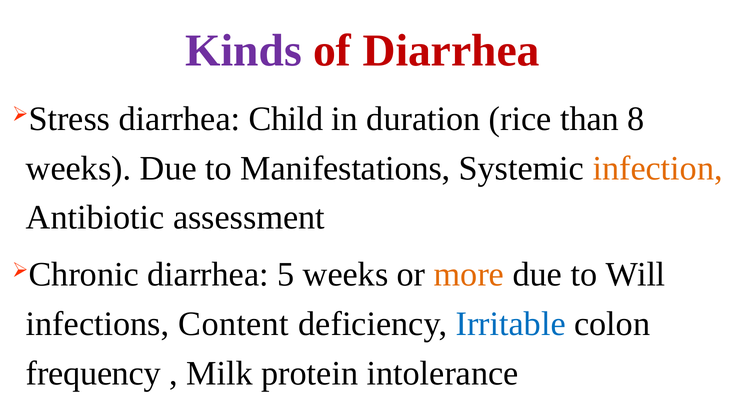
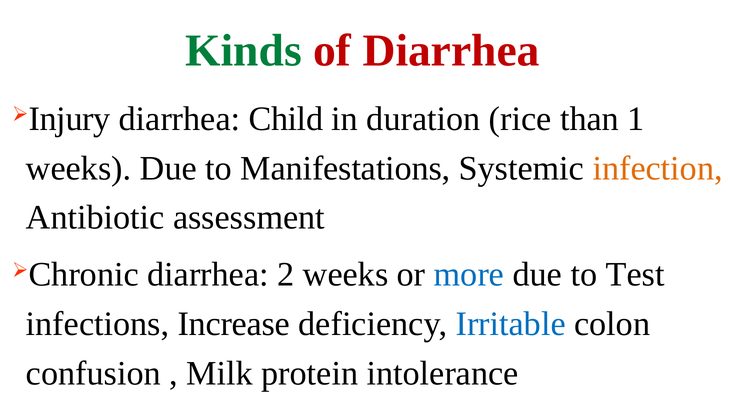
Kinds colour: purple -> green
Stress: Stress -> Injury
8: 8 -> 1
5: 5 -> 2
more colour: orange -> blue
Will: Will -> Test
Content: Content -> Increase
frequency: frequency -> confusion
